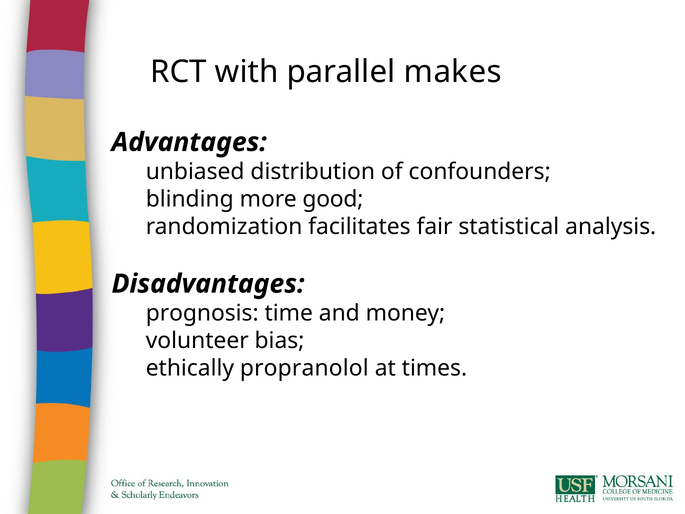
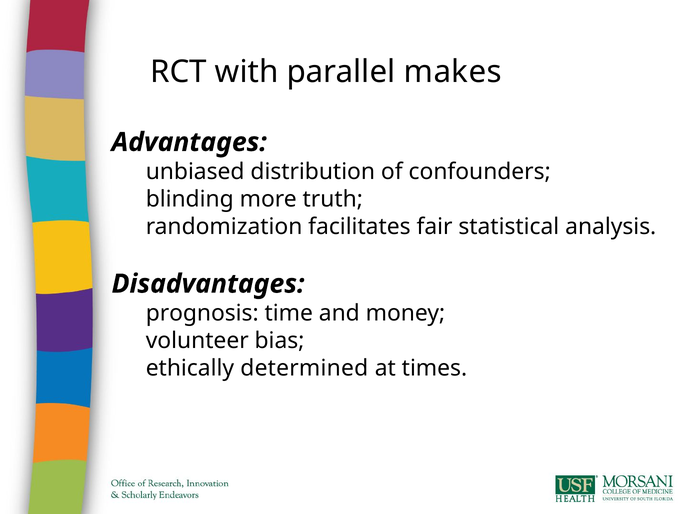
good: good -> truth
propranolol: propranolol -> determined
